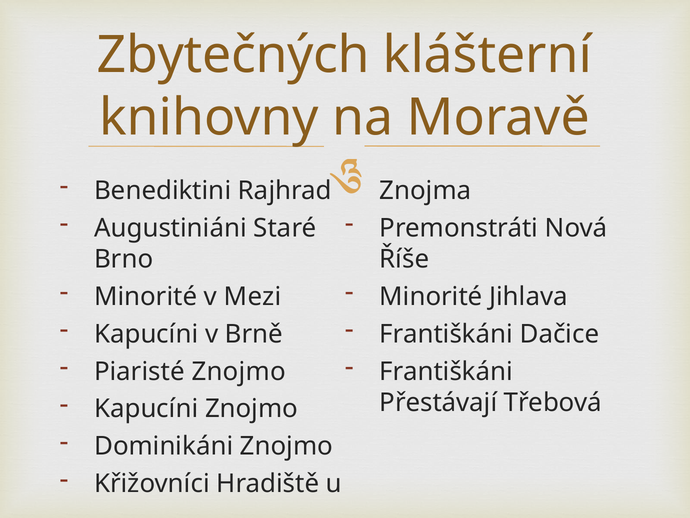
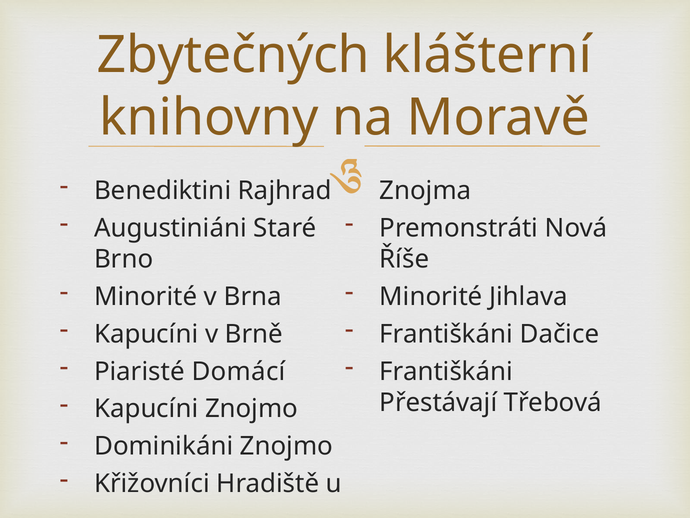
Mezi: Mezi -> Brna
Piaristé Znojmo: Znojmo -> Domácí
